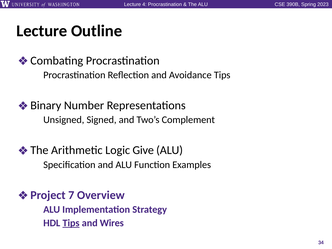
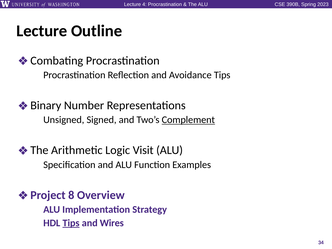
Complement underline: none -> present
Give: Give -> Visit
7: 7 -> 8
